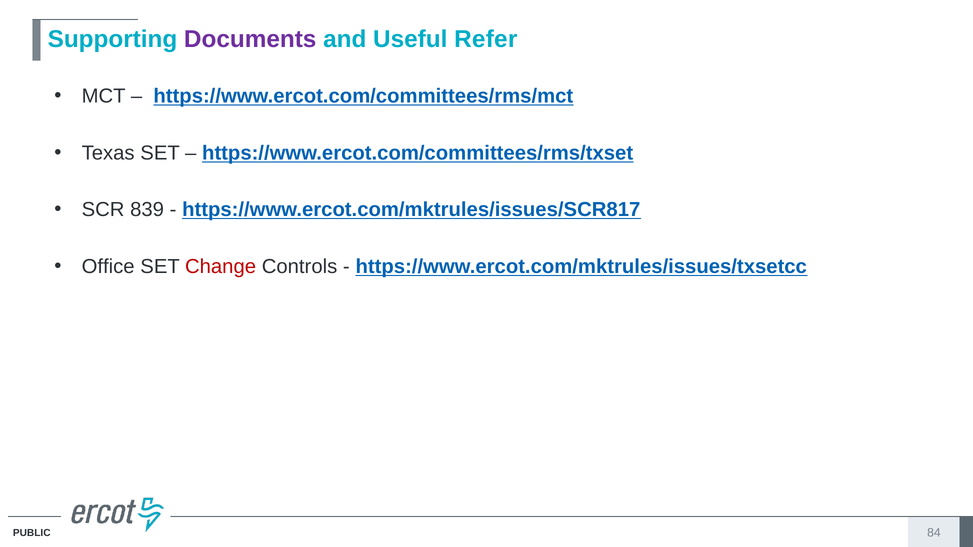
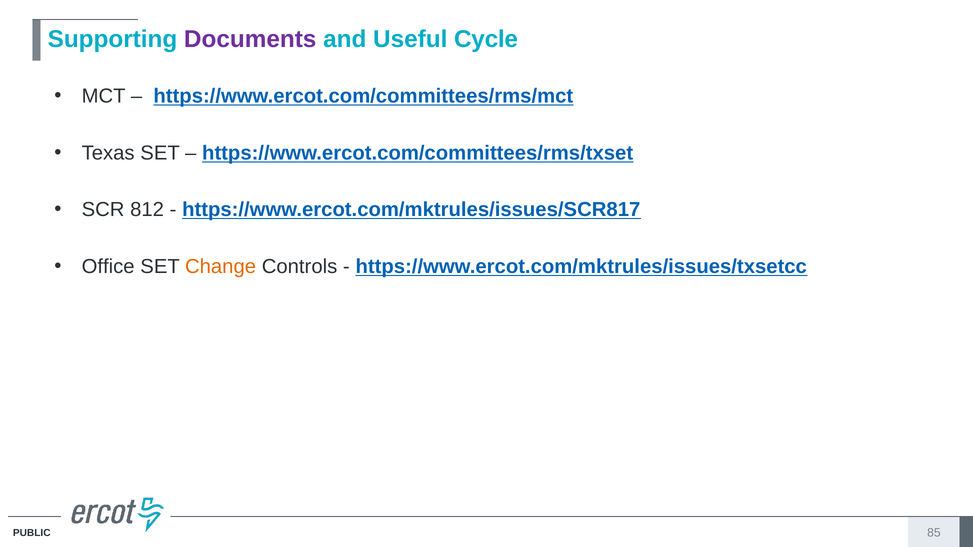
Refer: Refer -> Cycle
839: 839 -> 812
Change colour: red -> orange
84: 84 -> 85
